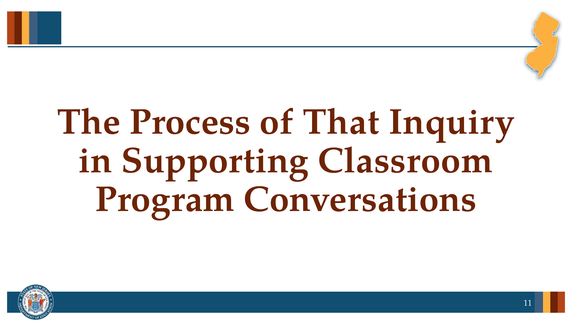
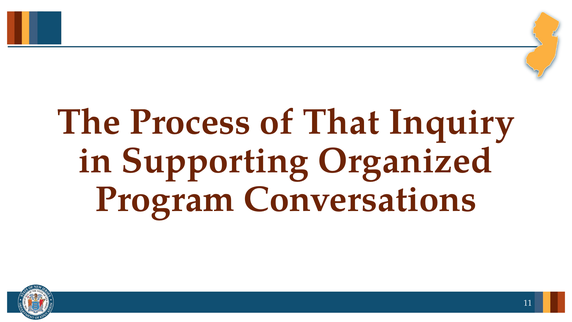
Classroom: Classroom -> Organized
